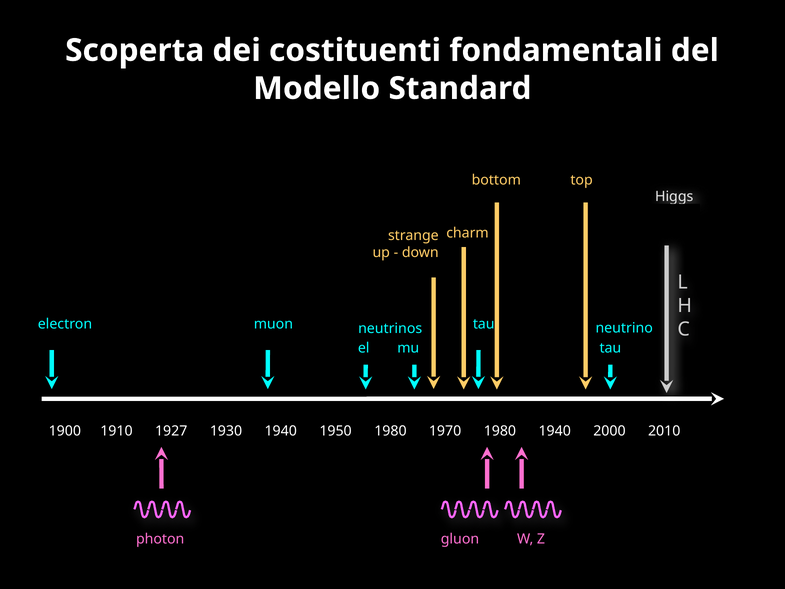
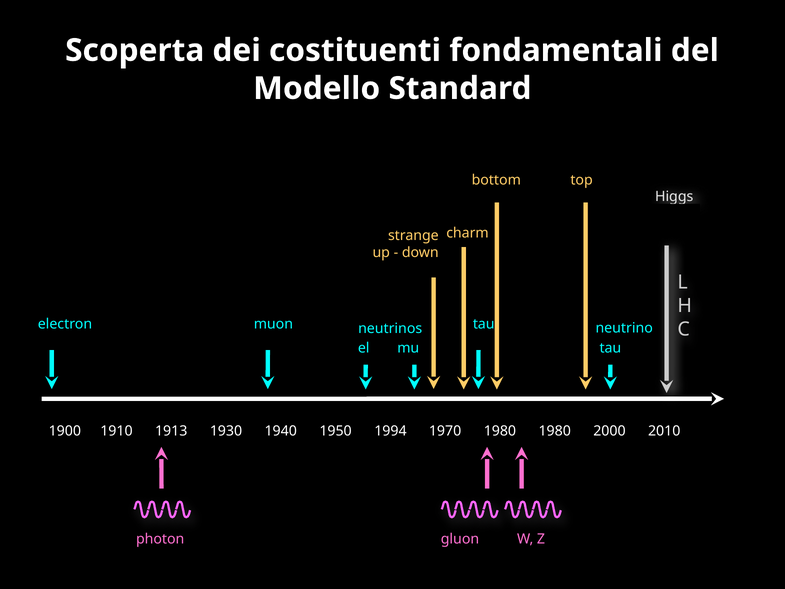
1927: 1927 -> 1913
1950 1980: 1980 -> 1994
1980 1940: 1940 -> 1980
